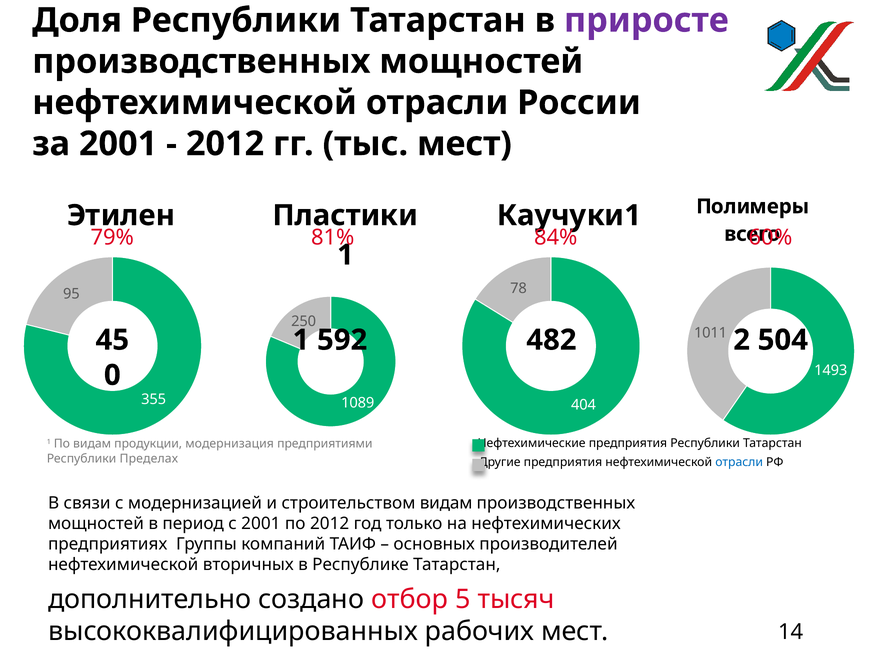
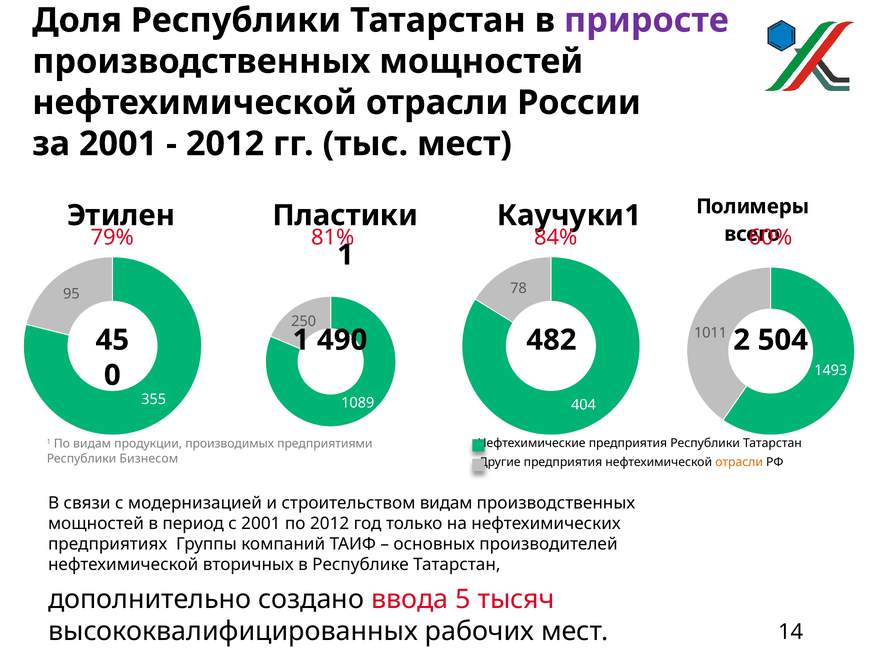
592: 592 -> 490
модернизация: модернизация -> производимых
Пределах: Пределах -> Бизнесом
отрасли at (739, 462) colour: blue -> orange
отбор: отбор -> ввода
